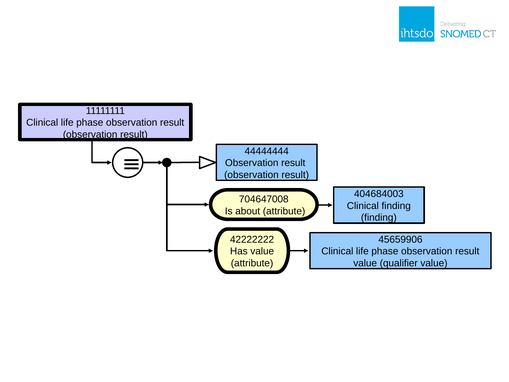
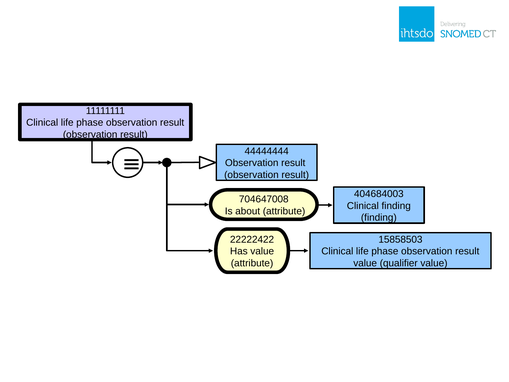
42222222: 42222222 -> 22222422
45659906: 45659906 -> 15858503
